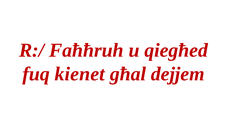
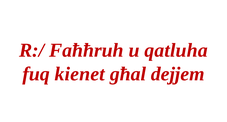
qiegħed: qiegħed -> qatluha
